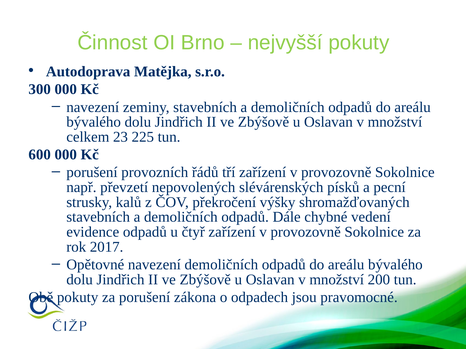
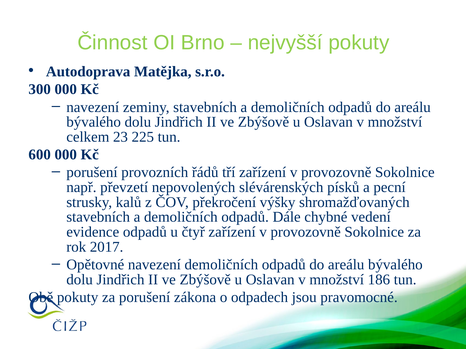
200: 200 -> 186
